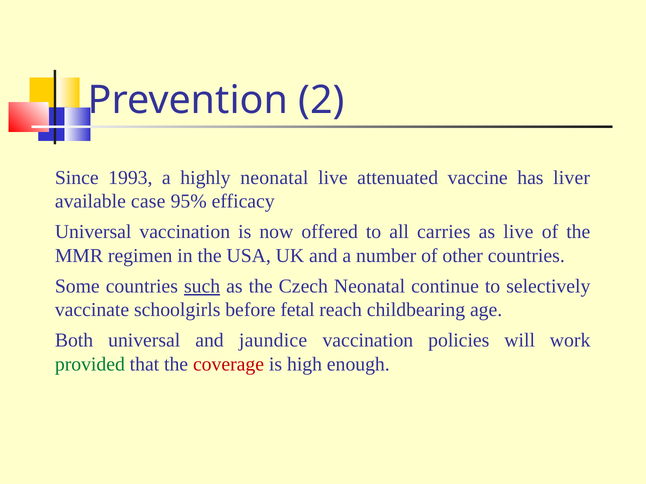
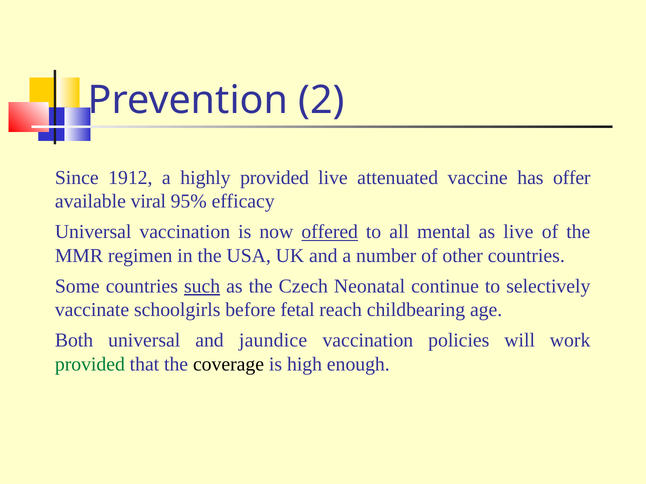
1993: 1993 -> 1912
highly neonatal: neonatal -> provided
liver: liver -> offer
case: case -> viral
offered underline: none -> present
carries: carries -> mental
coverage colour: red -> black
